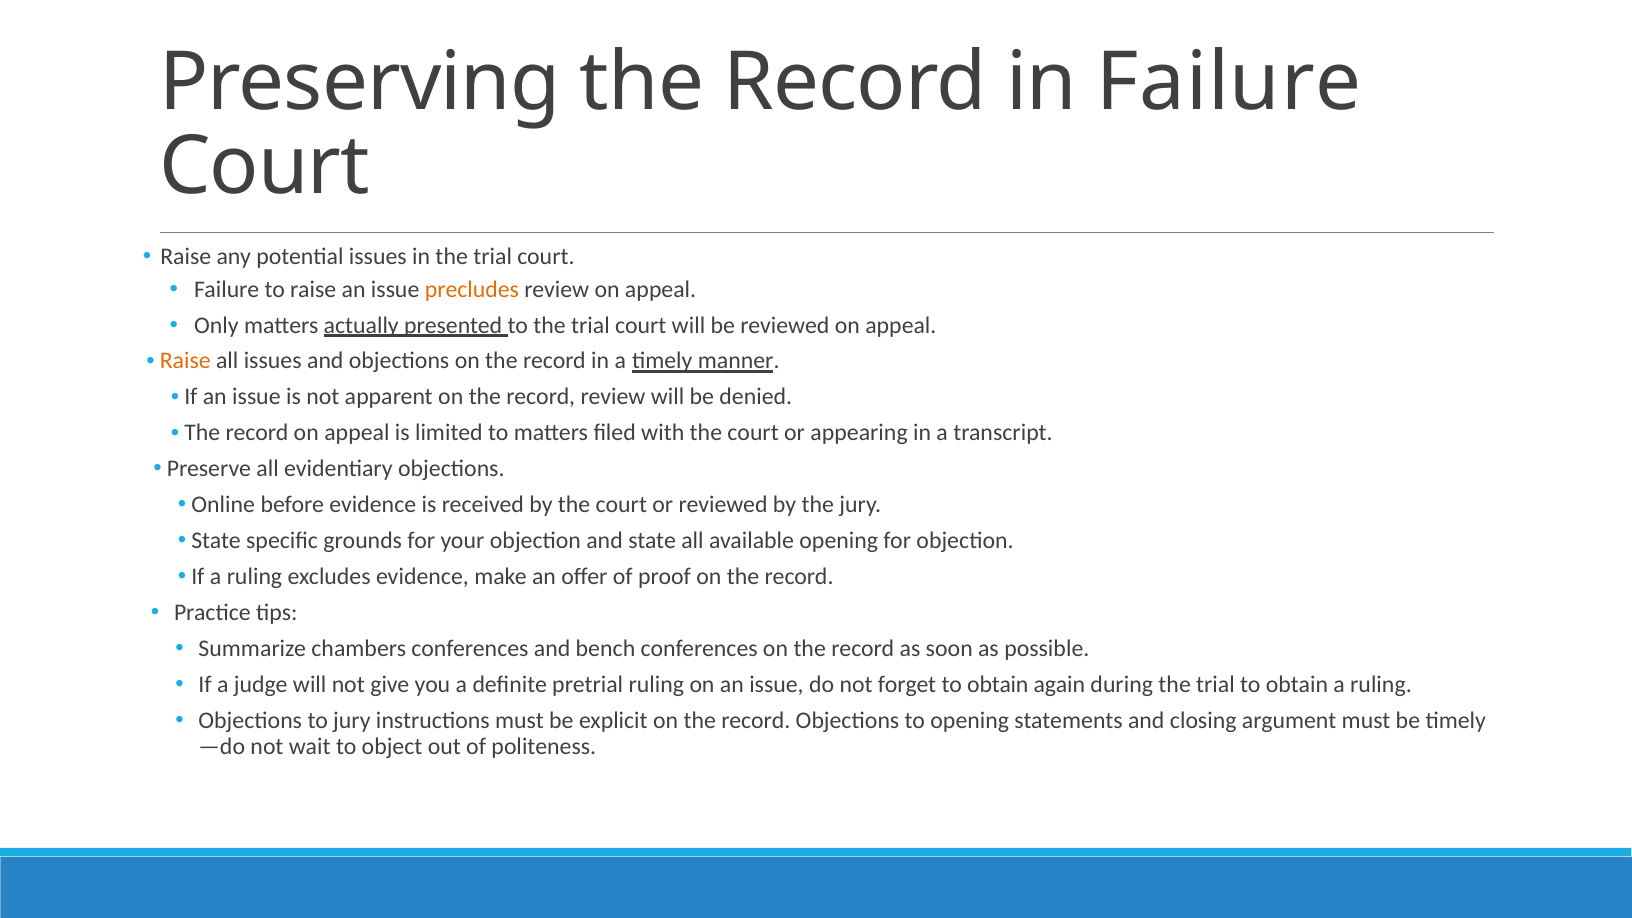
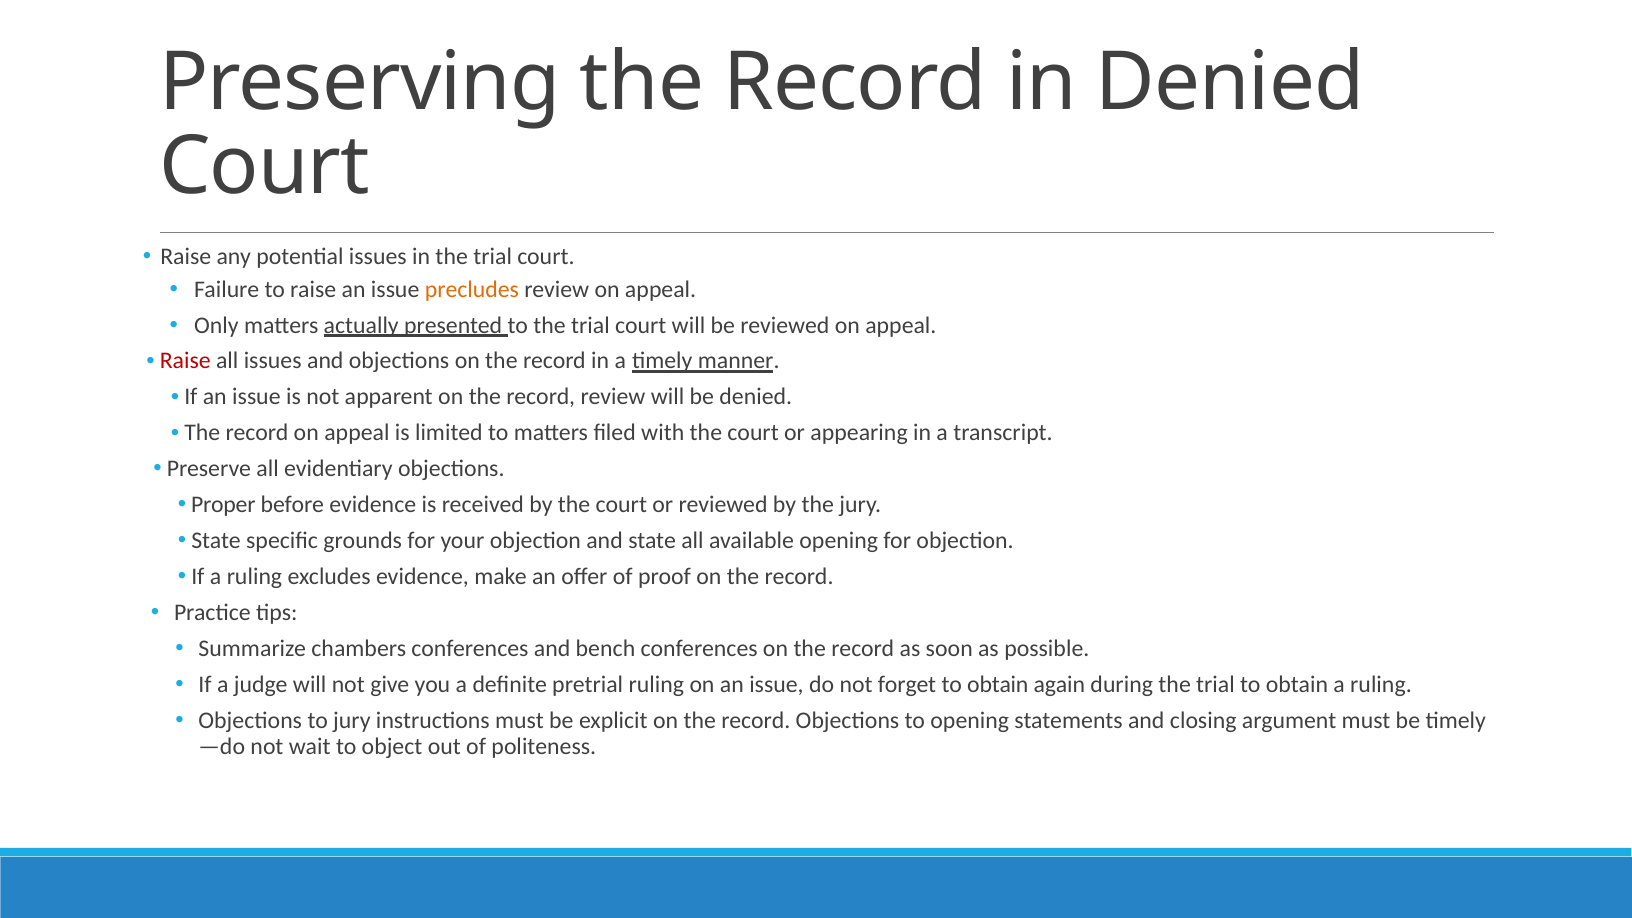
in Failure: Failure -> Denied
Raise at (185, 361) colour: orange -> red
Online: Online -> Proper
